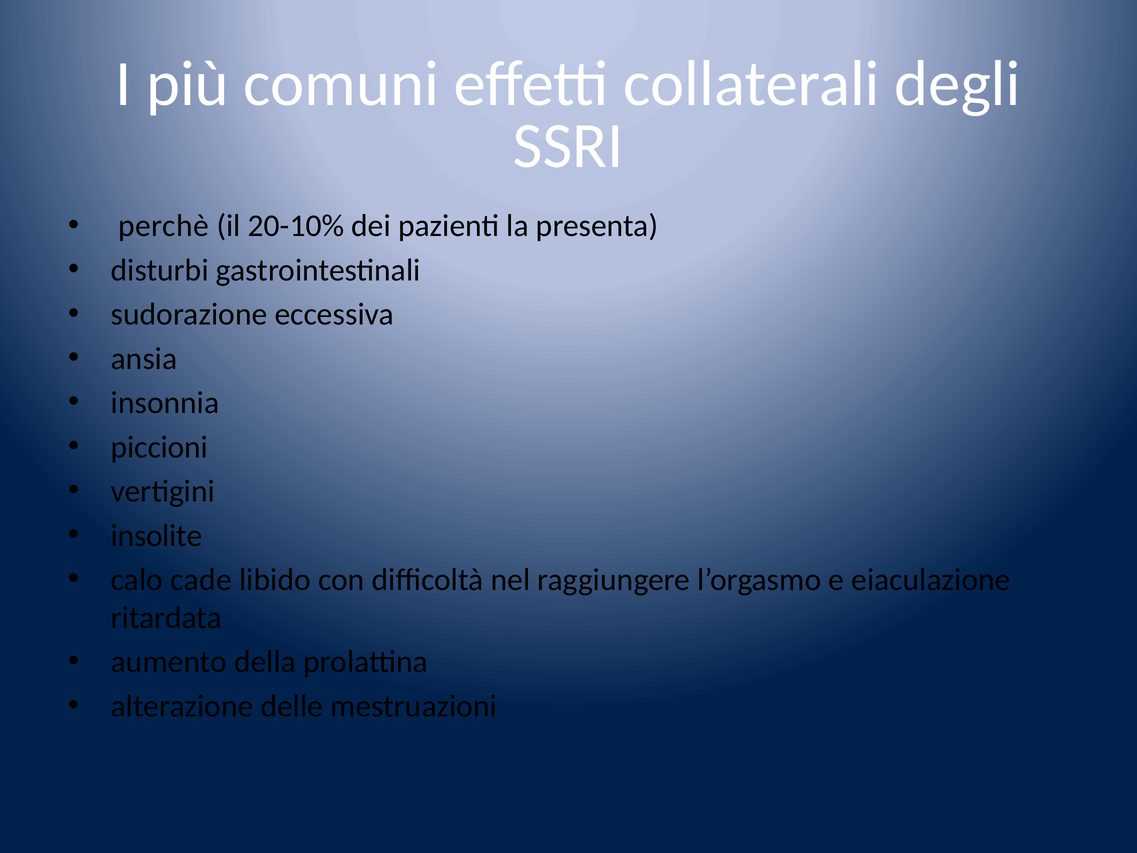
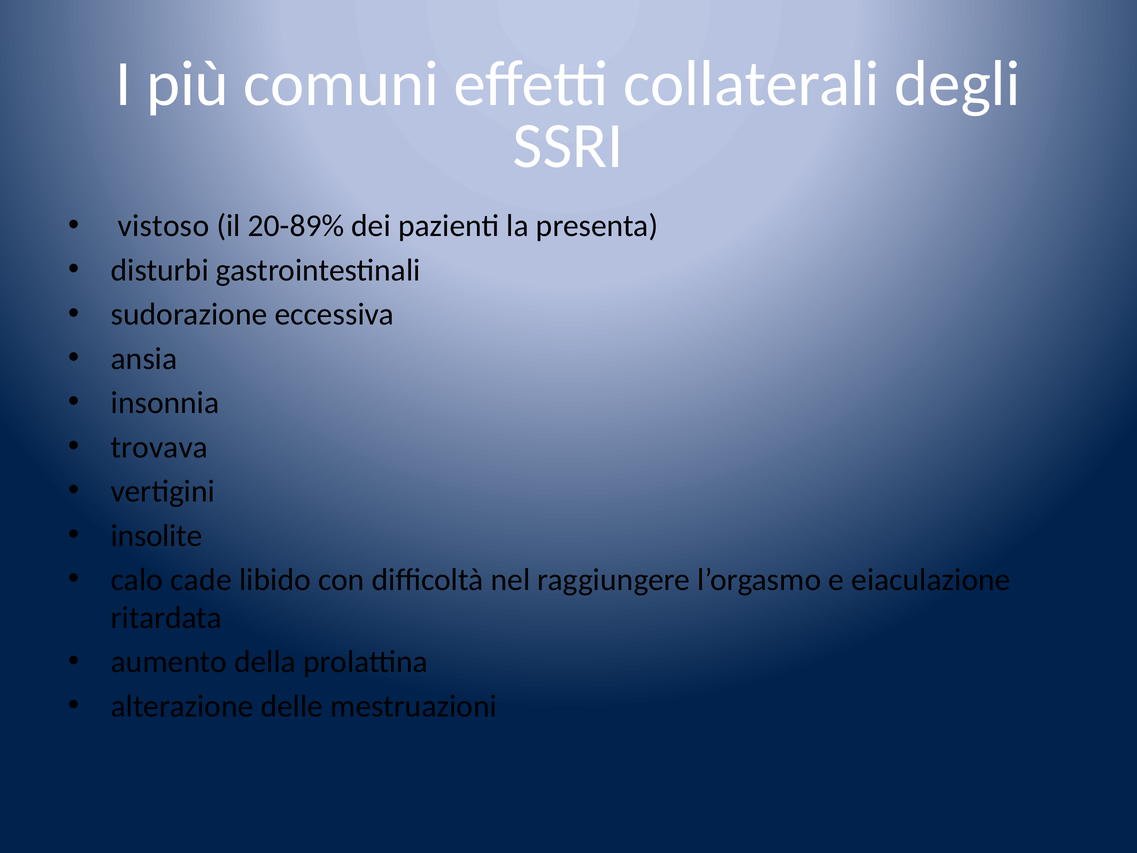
perchè: perchè -> vistoso
20-10%: 20-10% -> 20-89%
piccioni: piccioni -> trovava
